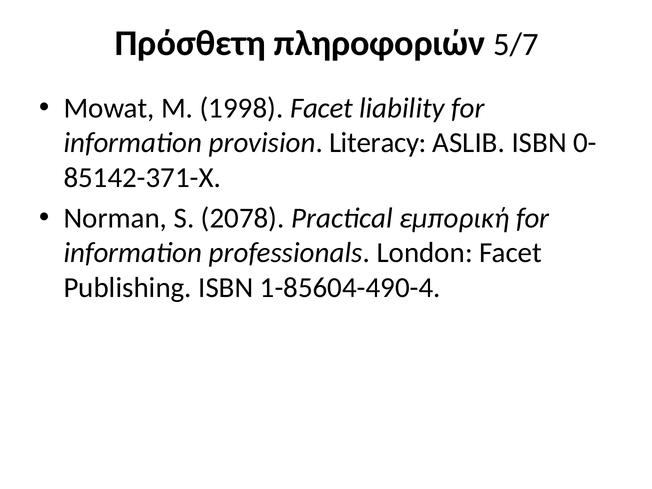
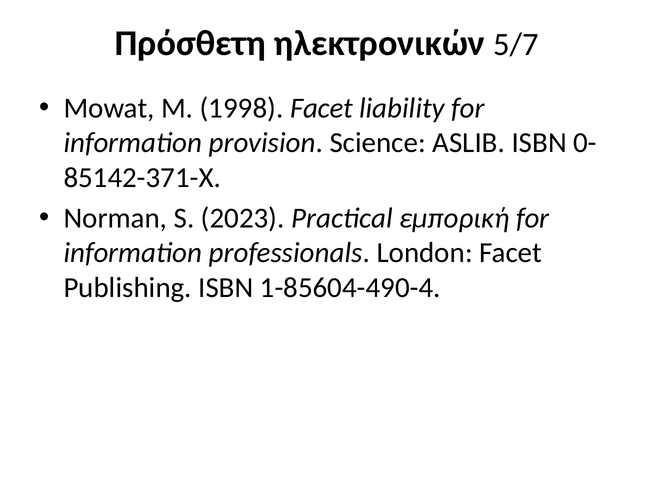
πληροφοριών: πληροφοριών -> ηλεκτρονικών
Literacy: Literacy -> Science
2078: 2078 -> 2023
